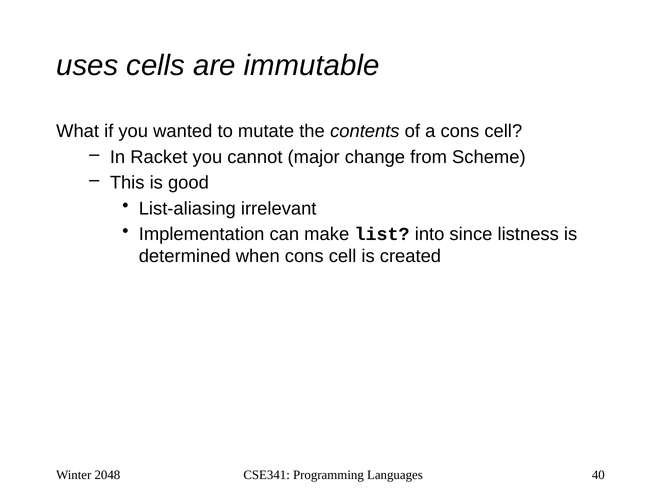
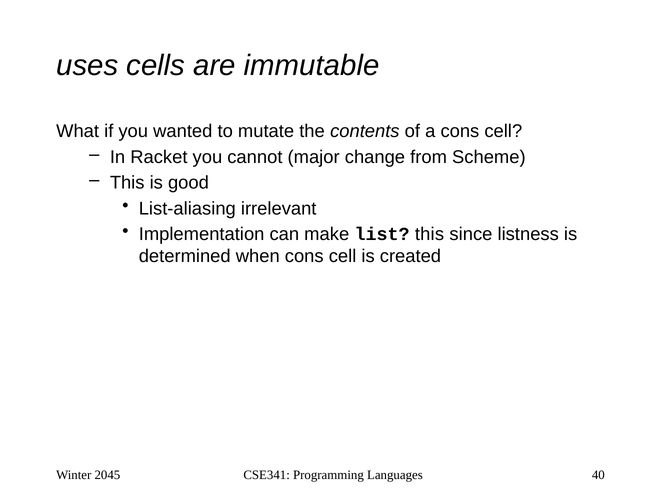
list into: into -> this
2048: 2048 -> 2045
